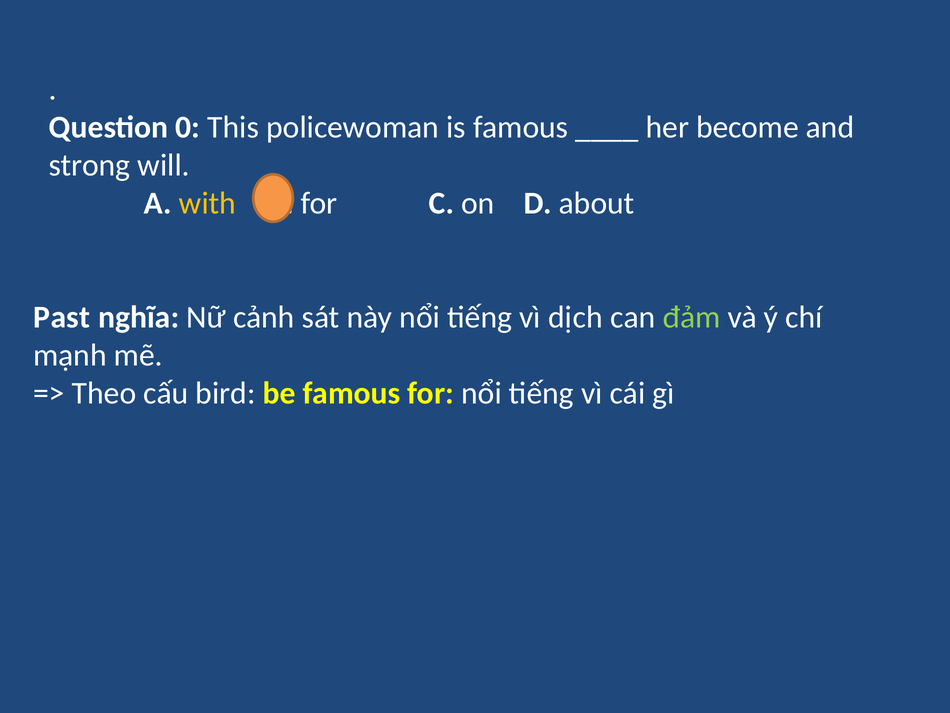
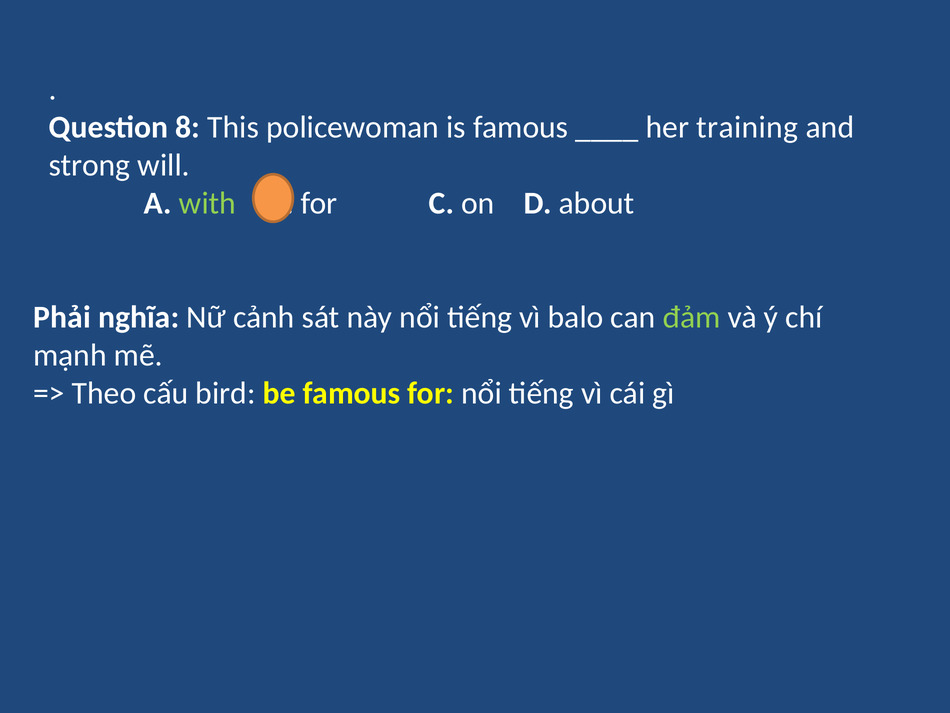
0: 0 -> 8
become: become -> training
with colour: yellow -> light green
Past: Past -> Phải
dịch: dịch -> balo
